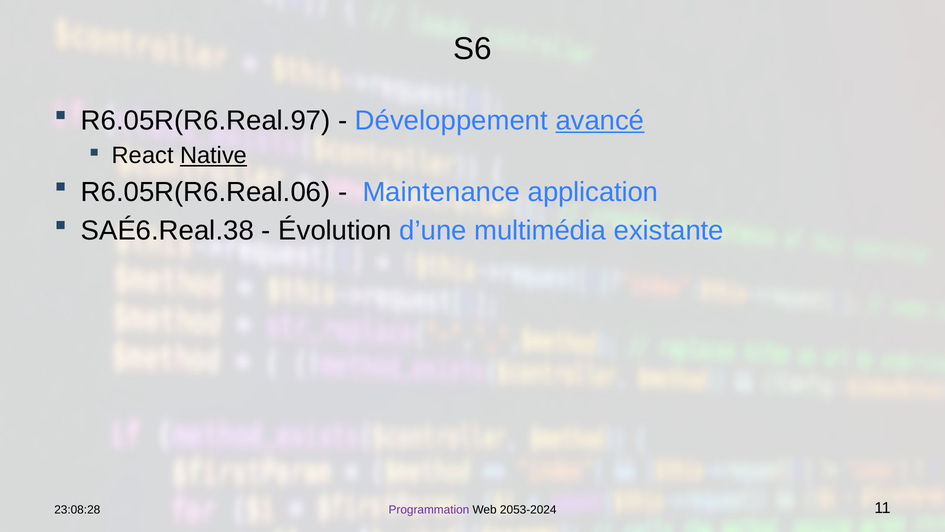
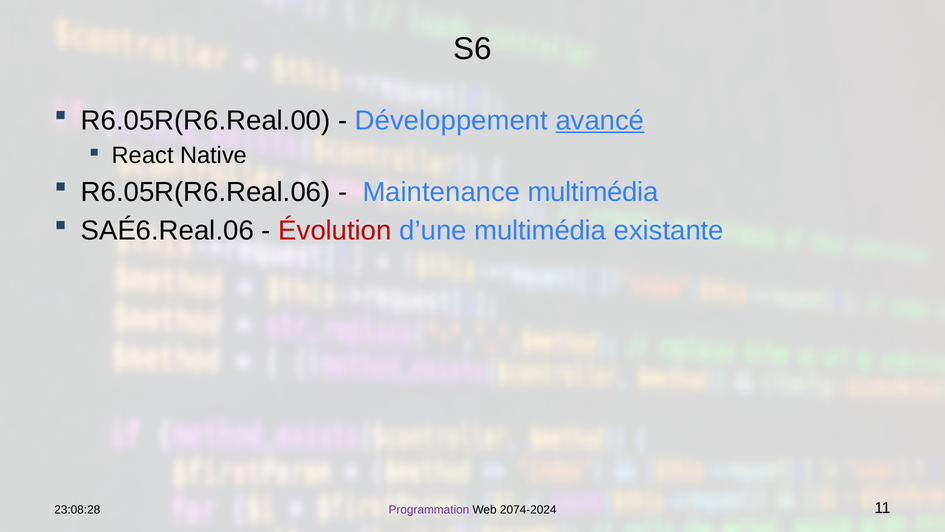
R6.05R(R6.Real.97: R6.05R(R6.Real.97 -> R6.05R(R6.Real.00
Native underline: present -> none
Maintenance application: application -> multimédia
SAÉ6.Real.38: SAÉ6.Real.38 -> SAÉ6.Real.06
Évolution colour: black -> red
2053-2024: 2053-2024 -> 2074-2024
